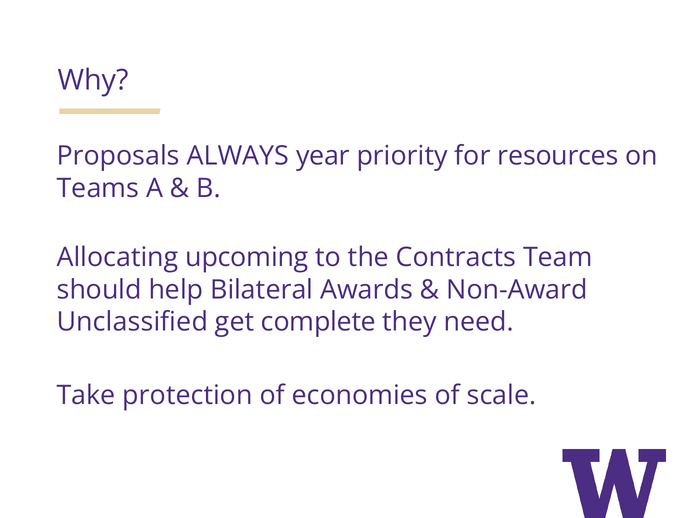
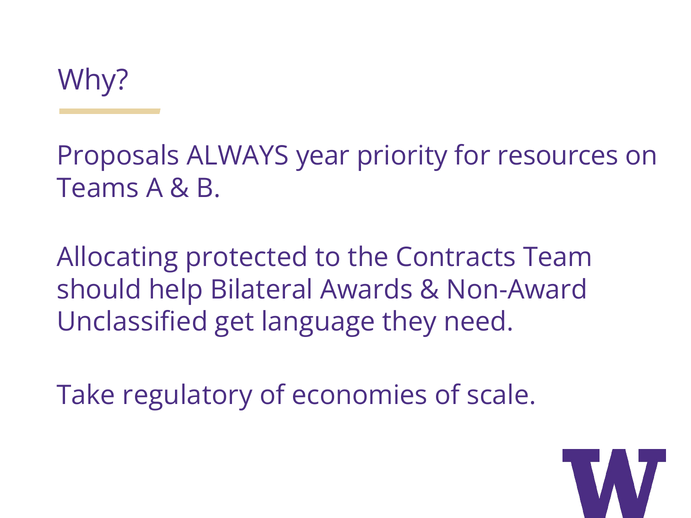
upcoming: upcoming -> protected
complete: complete -> language
protection: protection -> regulatory
